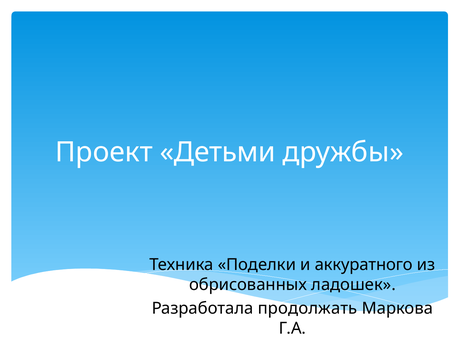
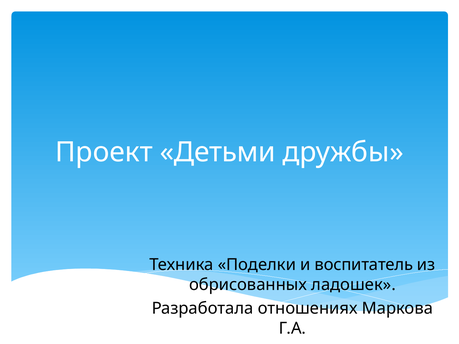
аккуратного: аккуратного -> воспитатель
продолжать: продолжать -> отношениях
